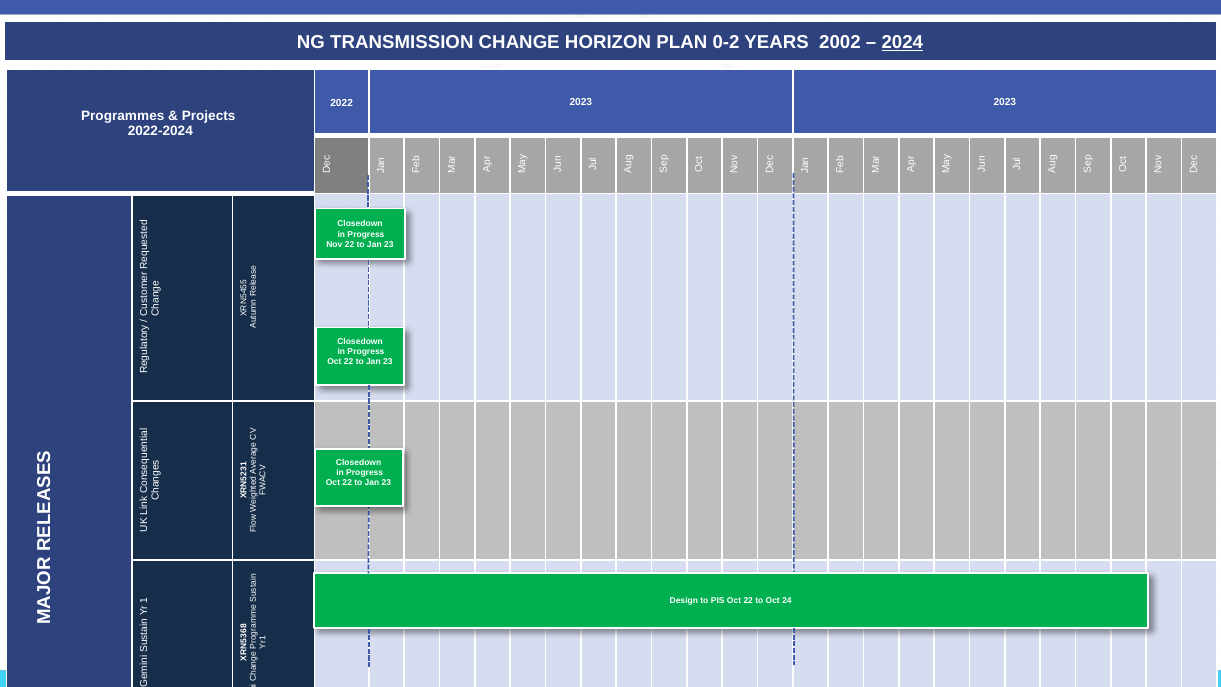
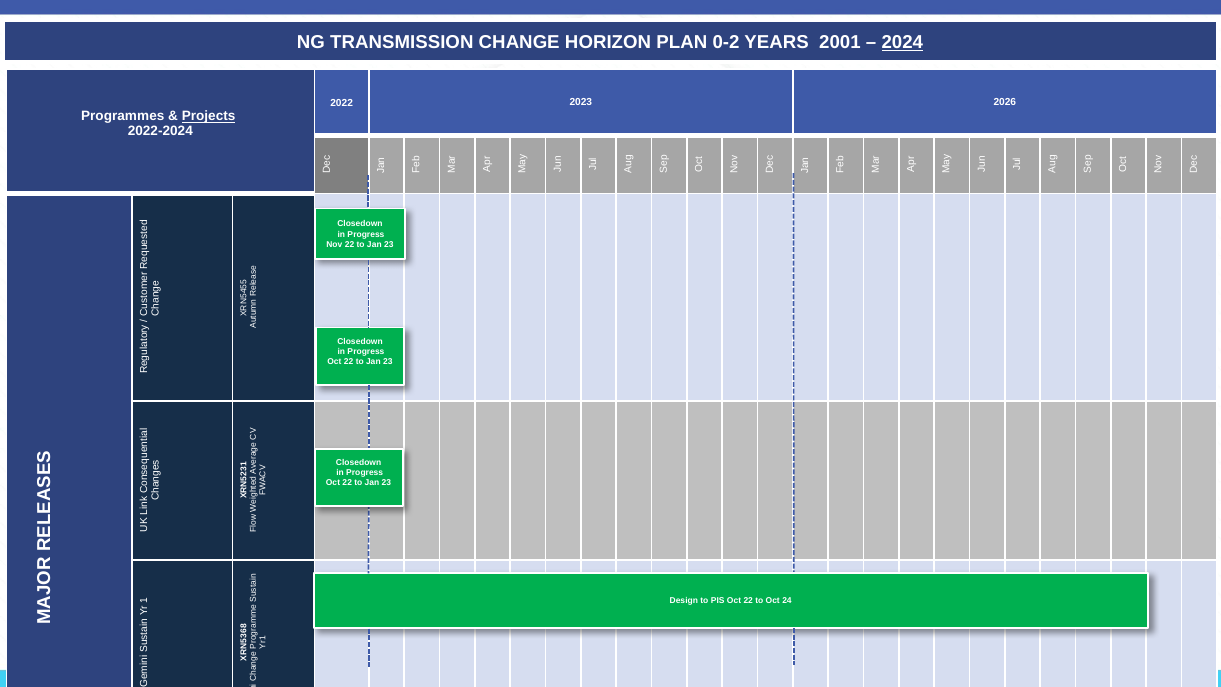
2002: 2002 -> 2001
2023 2023: 2023 -> 2026
Projects underline: none -> present
